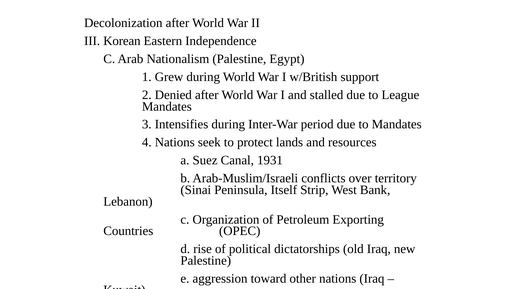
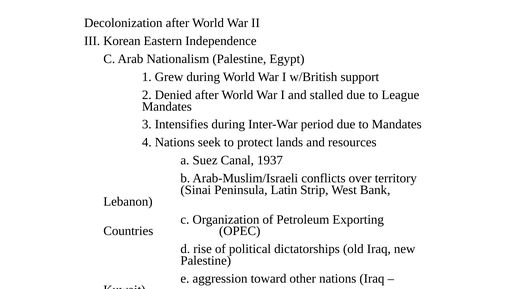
1931: 1931 -> 1937
Itself: Itself -> Latin
